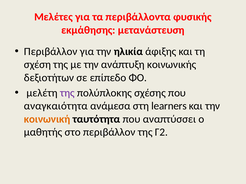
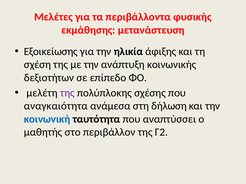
Περιβάλλον at (51, 52): Περιβάλλον -> Εξοικείωσης
learners: learners -> δήλωση
κοινωνική colour: orange -> blue
